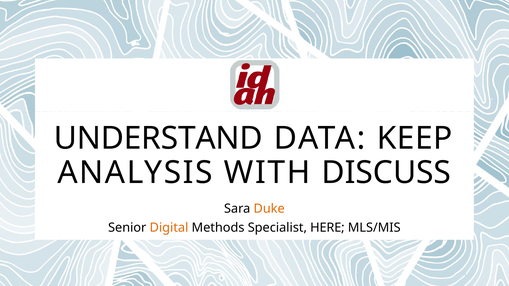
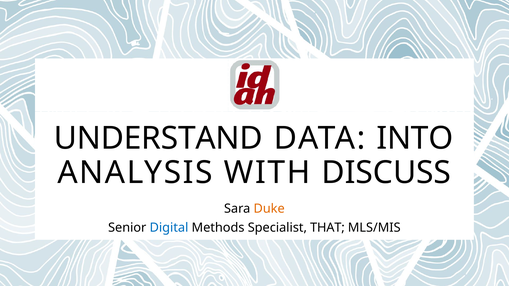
KEEP: KEEP -> INTO
Digital colour: orange -> blue
HERE: HERE -> THAT
